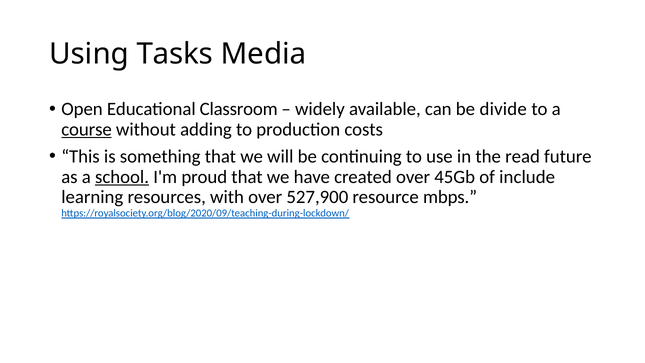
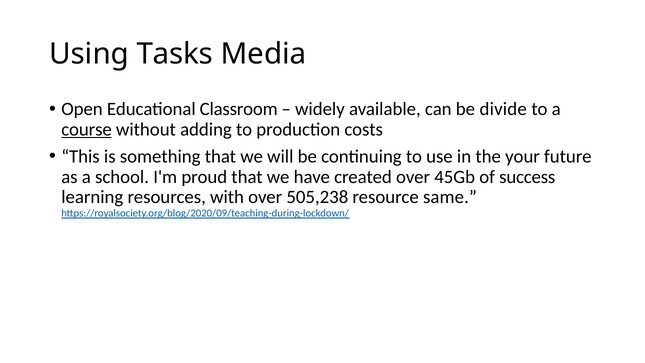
read: read -> your
school underline: present -> none
include: include -> success
527,900: 527,900 -> 505,238
mbps: mbps -> same
